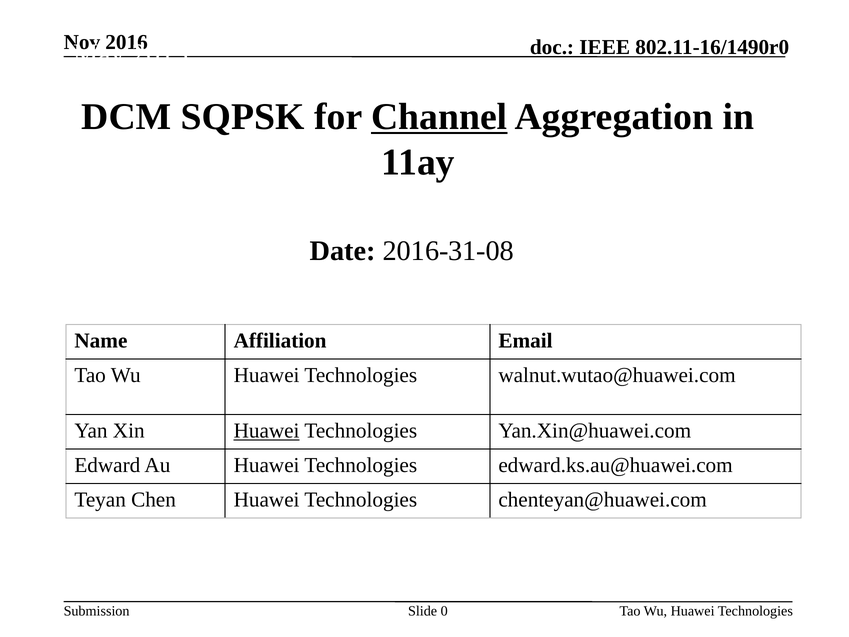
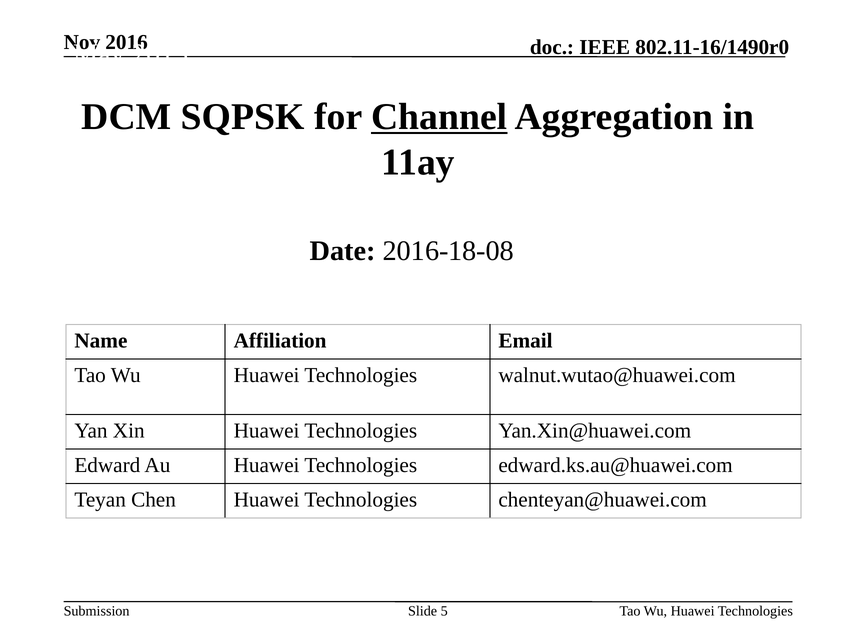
2016-31-08: 2016-31-08 -> 2016-18-08
Huawei at (267, 431) underline: present -> none
0: 0 -> 5
